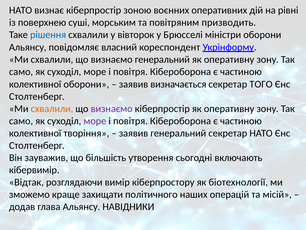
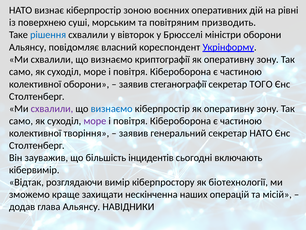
визнаємо генеральний: генеральний -> криптографії
визначається: визначається -> стеганографії
схвалили at (52, 108) colour: orange -> purple
визнаємо at (112, 108) colour: purple -> blue
утворення: утворення -> інцидентів
політичного: політичного -> нескінченна
